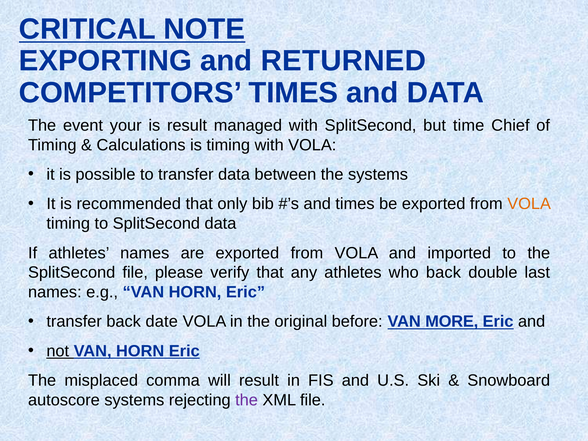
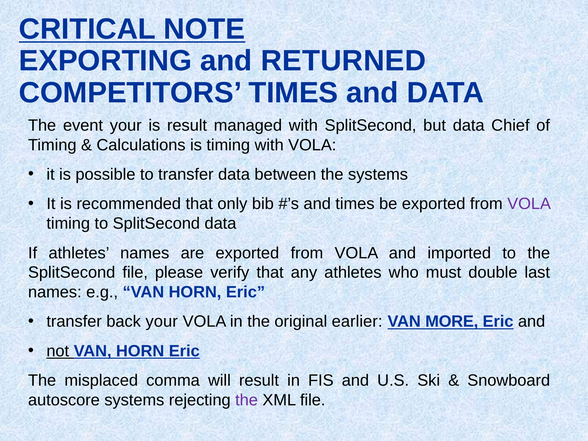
but time: time -> data
VOLA at (529, 204) colour: orange -> purple
who back: back -> must
back date: date -> your
before: before -> earlier
